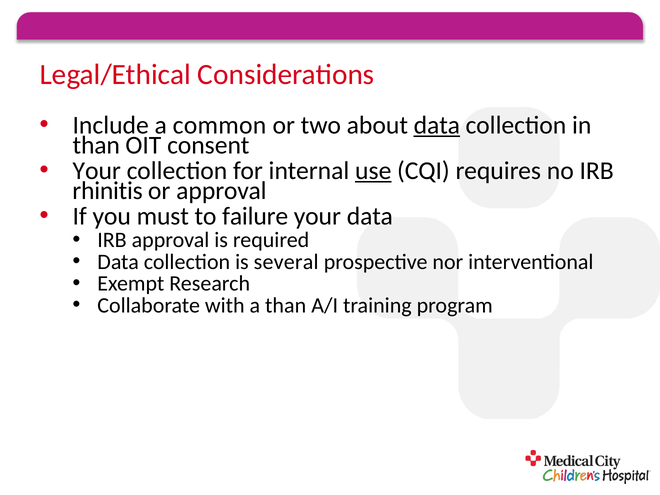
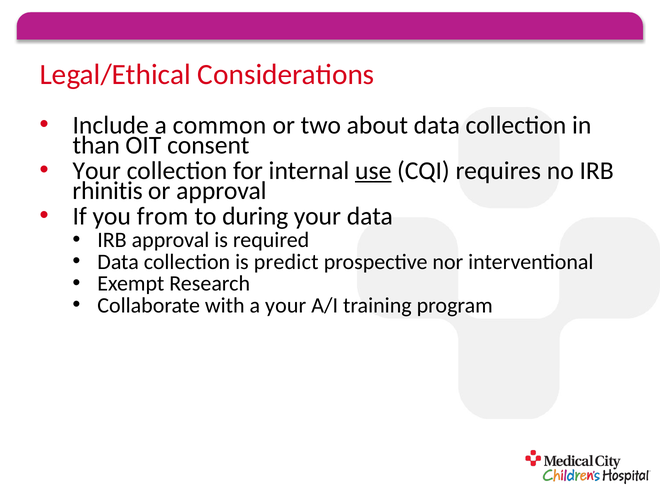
data at (437, 125) underline: present -> none
must: must -> from
failure: failure -> during
several: several -> predict
a than: than -> your
